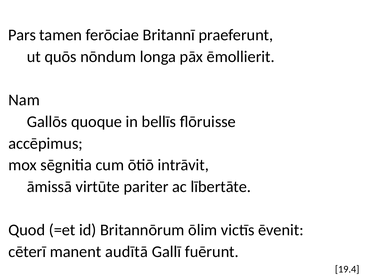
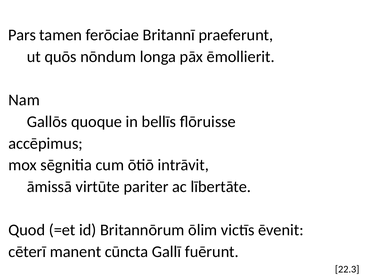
audītā: audītā -> cūncta
19.4: 19.4 -> 22.3
